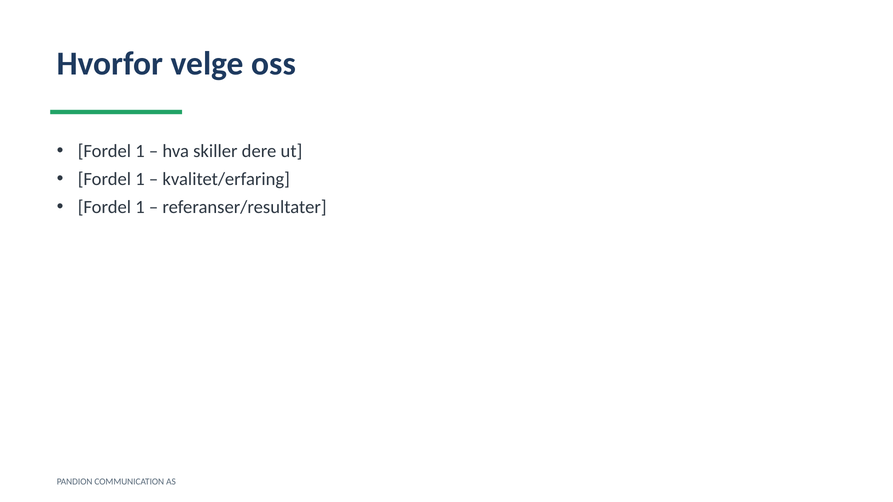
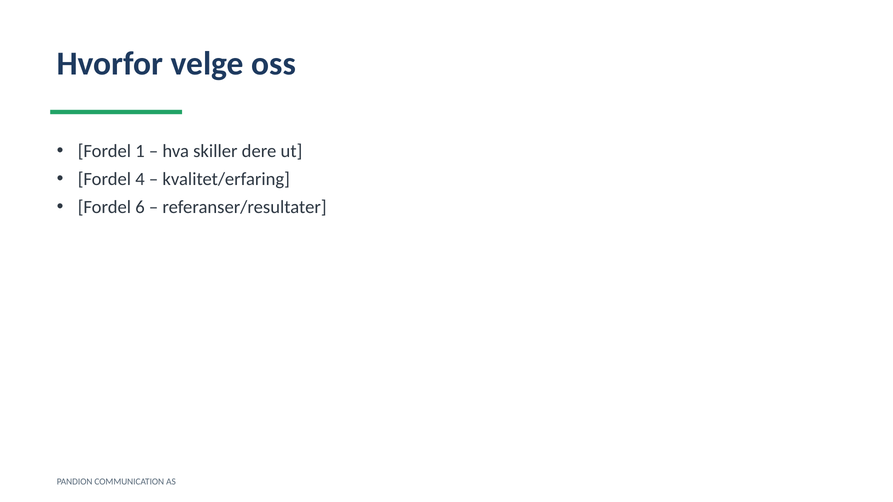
1 at (140, 179): 1 -> 4
1 at (140, 207): 1 -> 6
